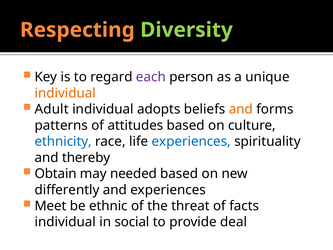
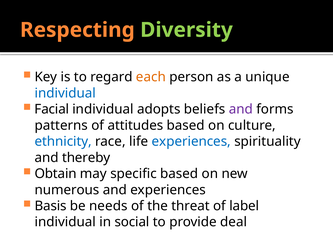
each colour: purple -> orange
individual at (65, 93) colour: orange -> blue
Adult: Adult -> Facial
and at (241, 109) colour: orange -> purple
needed: needed -> specific
differently: differently -> numerous
Meet: Meet -> Basis
ethnic: ethnic -> needs
facts: facts -> label
